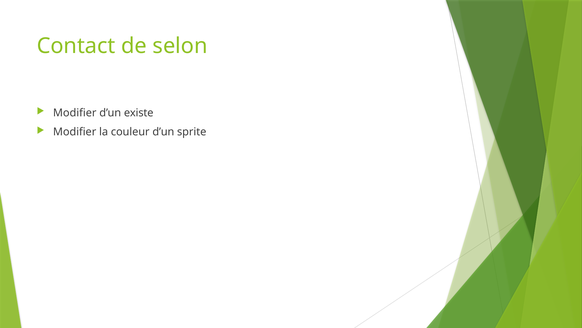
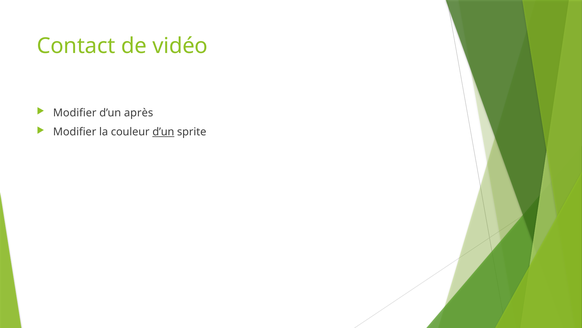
selon: selon -> vidéo
existe: existe -> après
d’un at (163, 132) underline: none -> present
